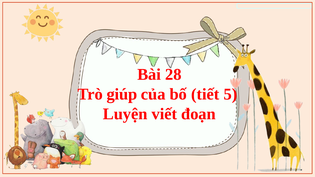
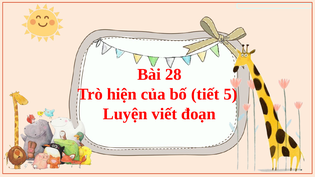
giúp: giúp -> hiện
